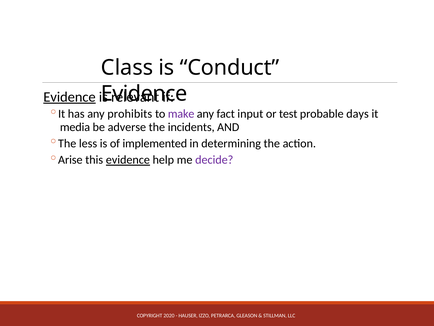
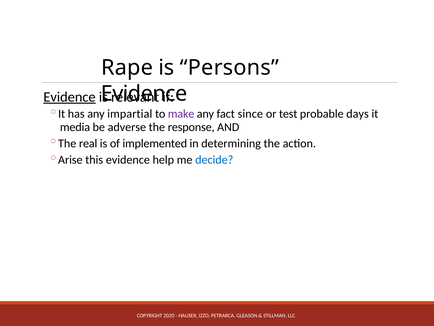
Class: Class -> Rape
Conduct: Conduct -> Persons
prohibits: prohibits -> impartial
input: input -> since
incidents: incidents -> response
less: less -> real
evidence at (128, 160) underline: present -> none
decide colour: purple -> blue
